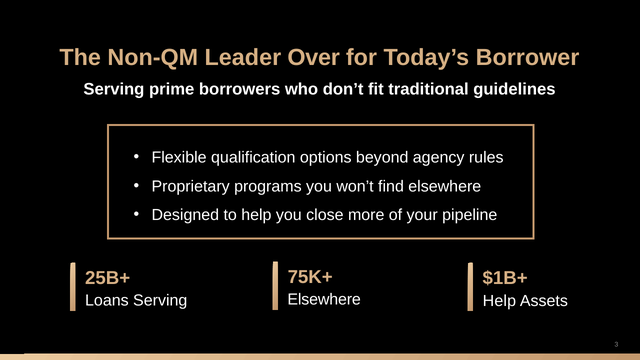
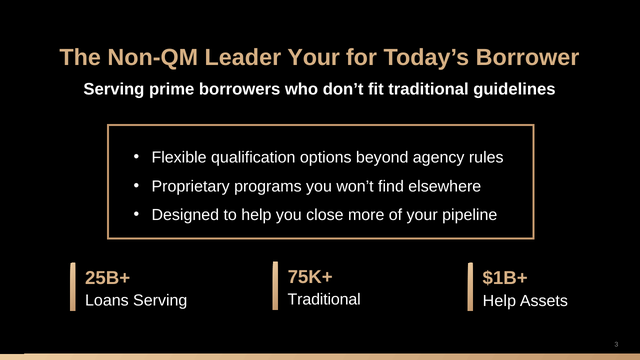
Leader Over: Over -> Your
Elsewhere at (324, 300): Elsewhere -> Traditional
